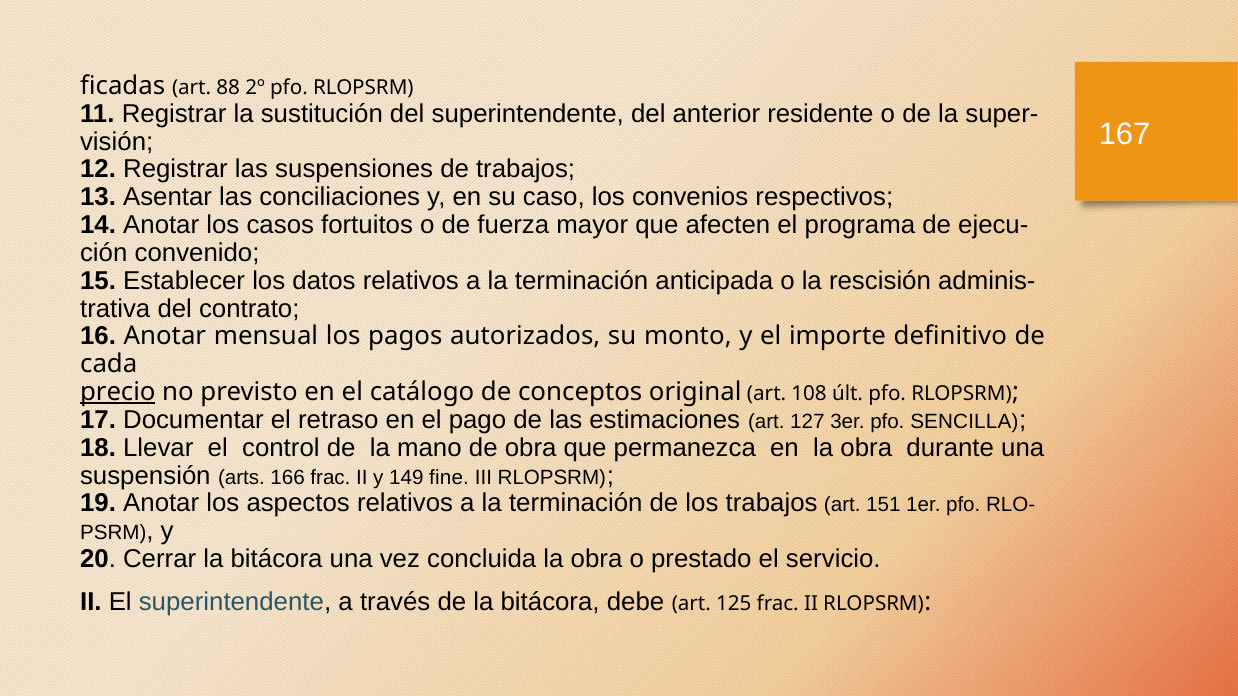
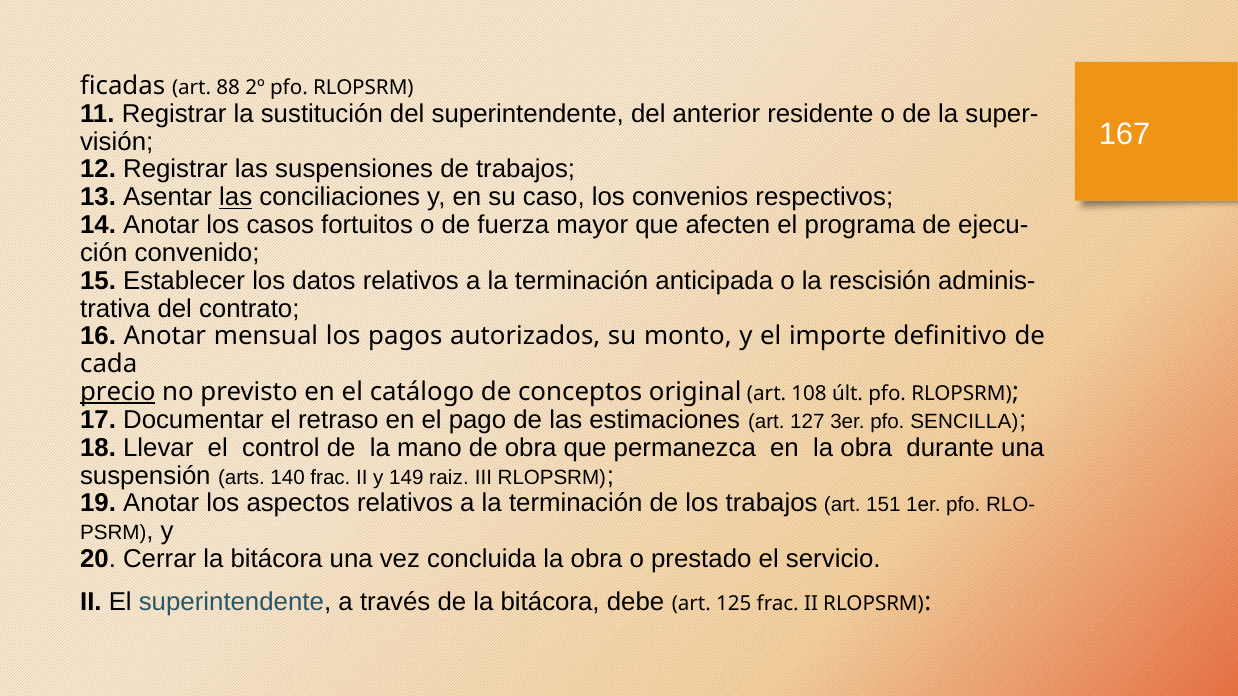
las at (236, 197) underline: none -> present
166: 166 -> 140
fine: fine -> raiz
